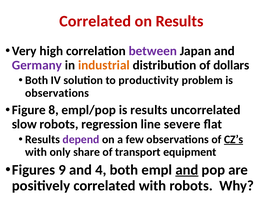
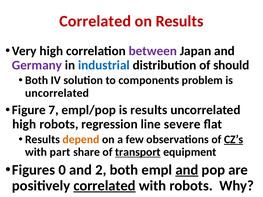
industrial colour: orange -> blue
dollars: dollars -> should
productivity: productivity -> components
observations at (57, 93): observations -> uncorrelated
8: 8 -> 7
slow at (24, 124): slow -> high
depend colour: purple -> orange
only: only -> part
transport underline: none -> present
9: 9 -> 0
4: 4 -> 2
correlated at (105, 186) underline: none -> present
